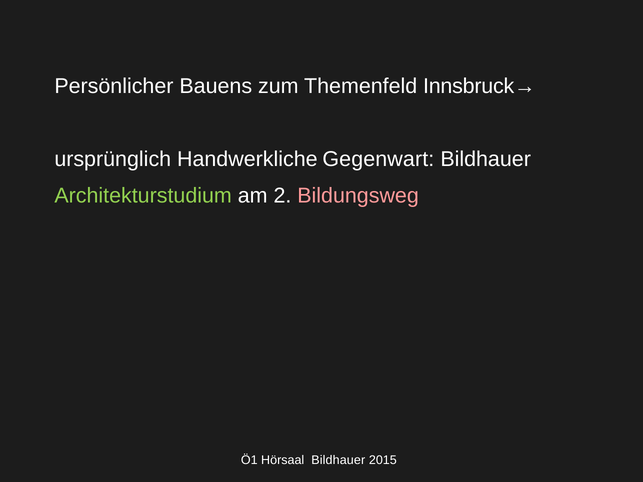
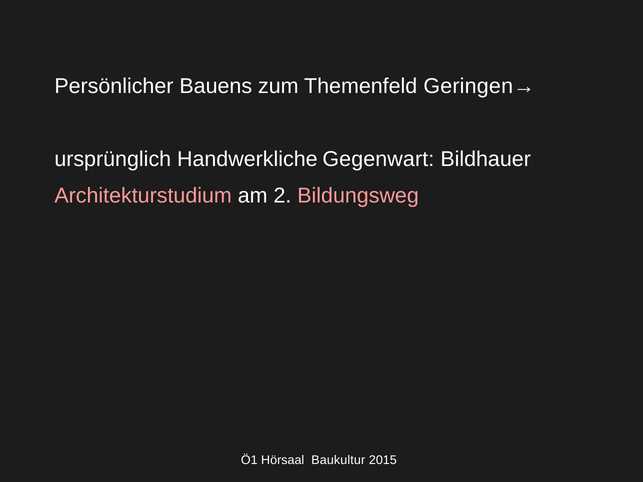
Innsbruck→: Innsbruck→ -> Geringen→
Architekturstudium colour: light green -> pink
Hörsaal Bildhauer: Bildhauer -> Baukultur
